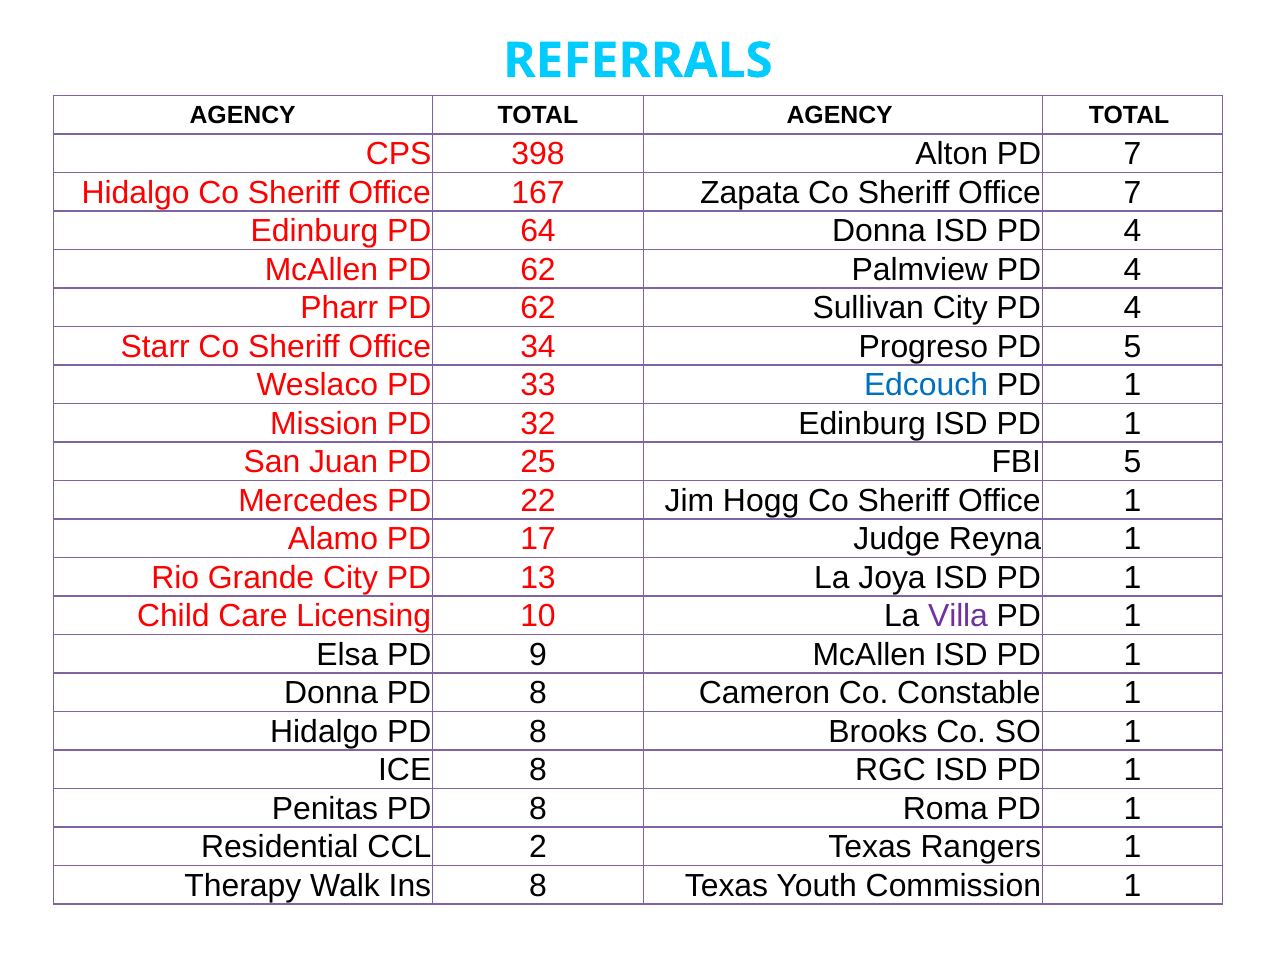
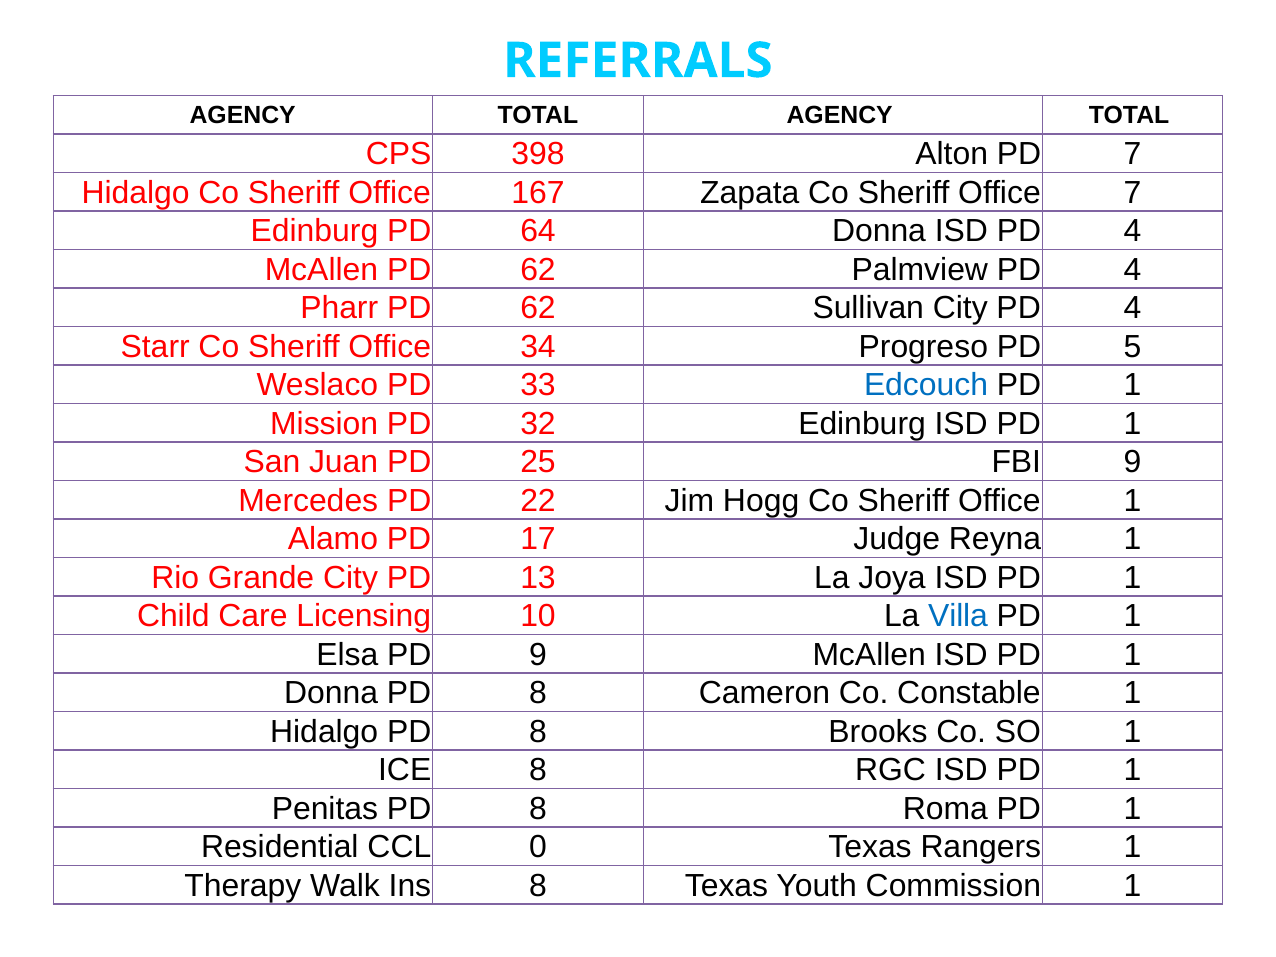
FBI 5: 5 -> 9
Villa colour: purple -> blue
2: 2 -> 0
